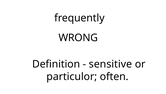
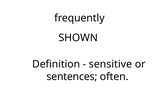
WRONG: WRONG -> SHOWN
particulor: particulor -> sentences
